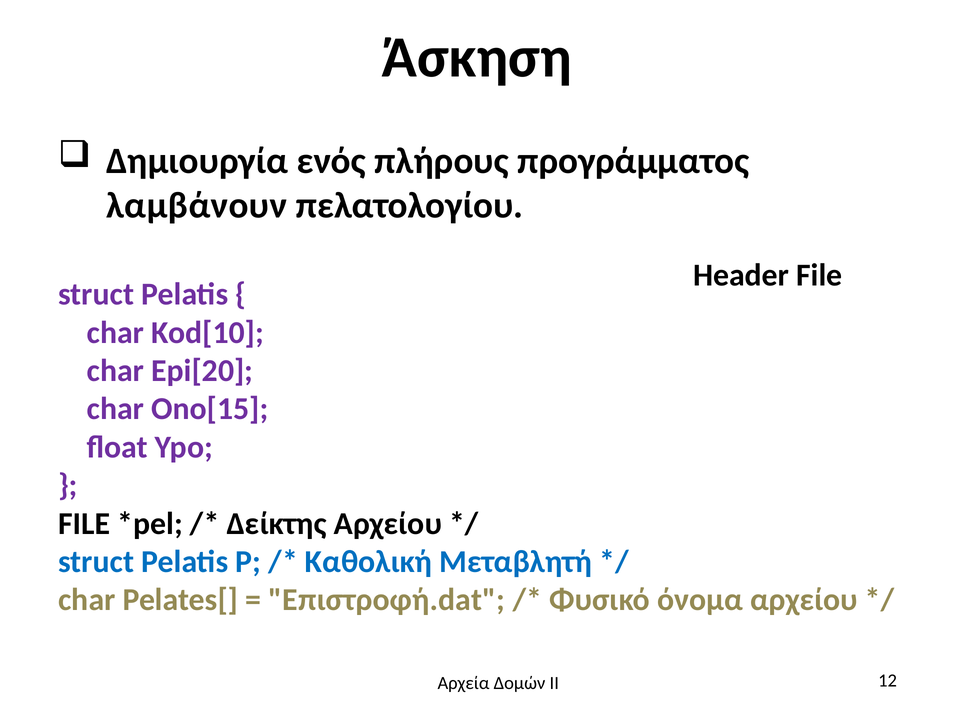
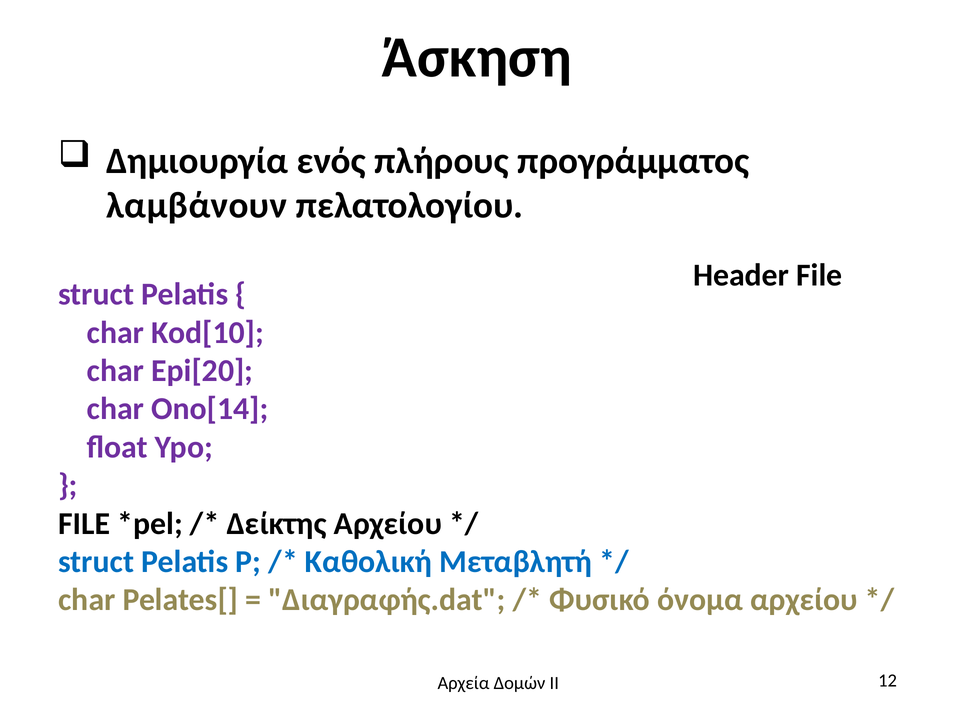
Ono[15: Ono[15 -> Ono[14
Επιστροφή.dat: Επιστροφή.dat -> Διαγραφής.dat
